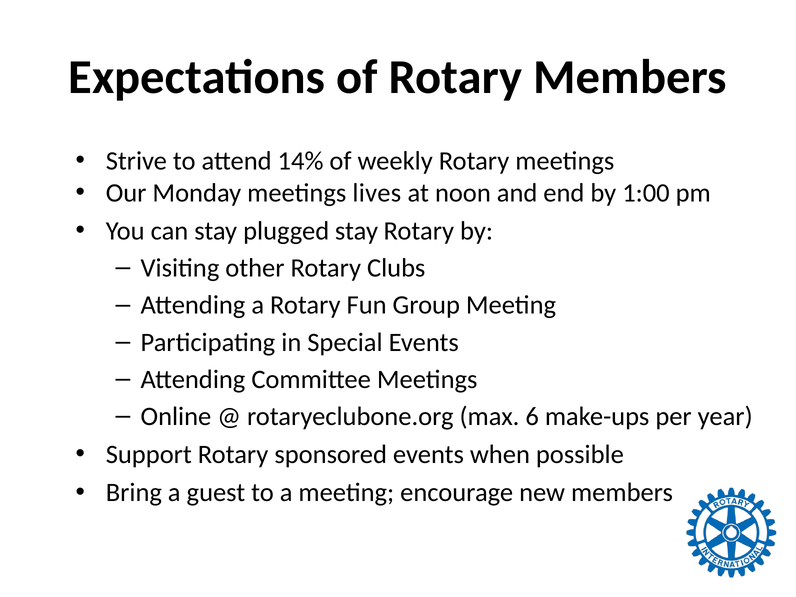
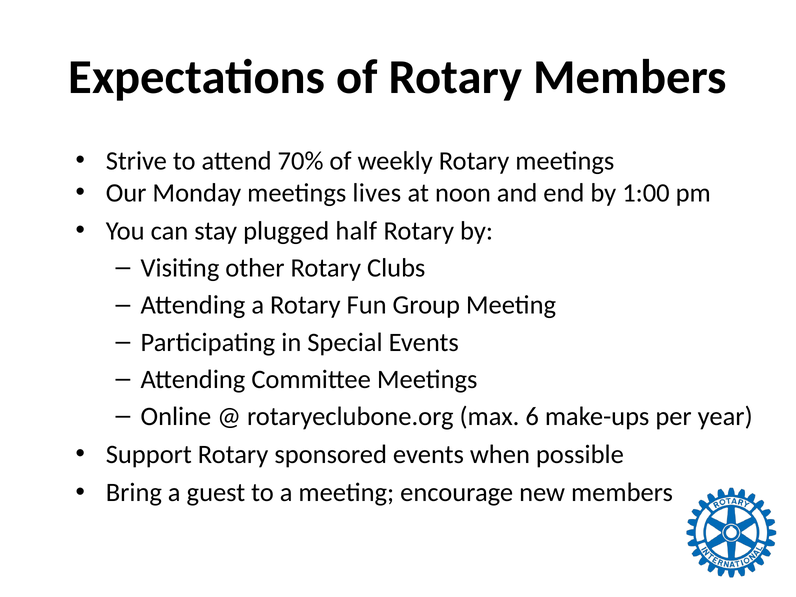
14%: 14% -> 70%
plugged stay: stay -> half
